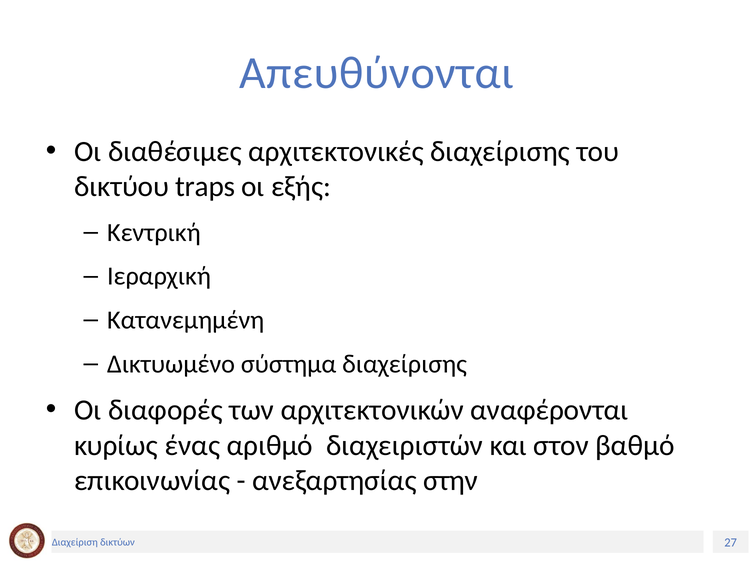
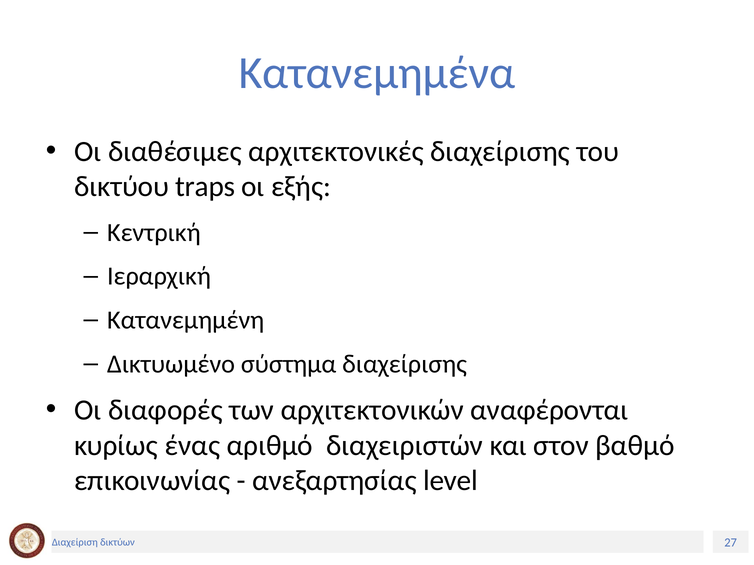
Απευθύνονται: Απευθύνονται -> Κατανεμημένα
στην: στην -> level
